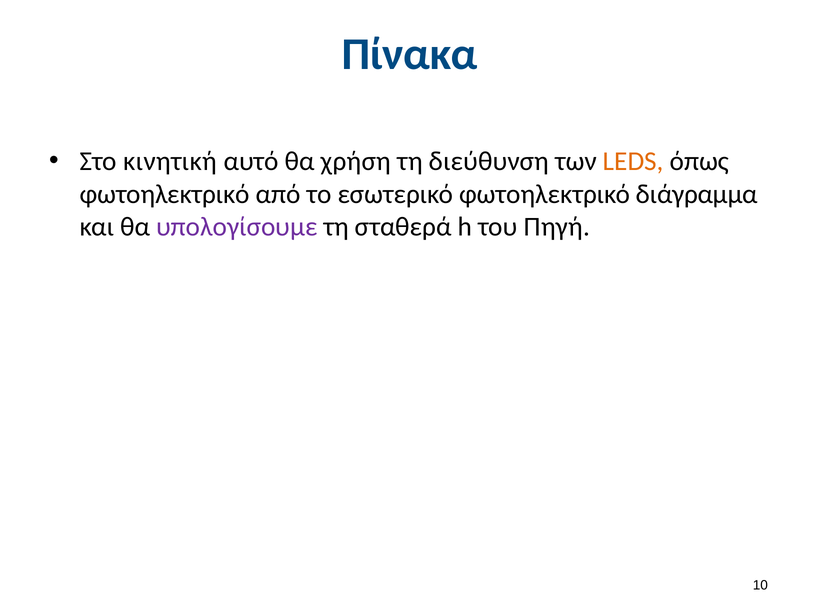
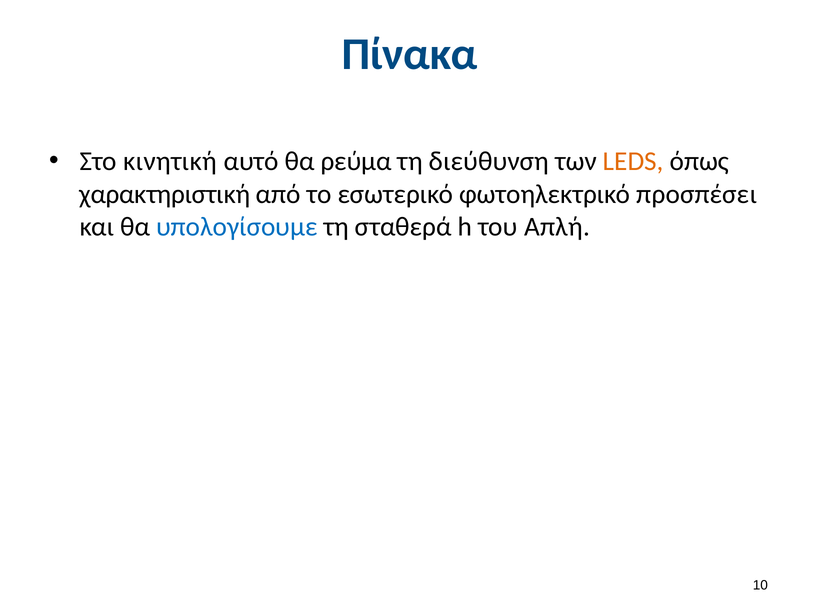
χρήση: χρήση -> ρεύμα
φωτοηλεκτρικό at (165, 194): φωτοηλεκτρικό -> χαρακτηριστική
διάγραμμα: διάγραμμα -> προσπέσει
υπολογίσουμε colour: purple -> blue
Πηγή: Πηγή -> Απλή
